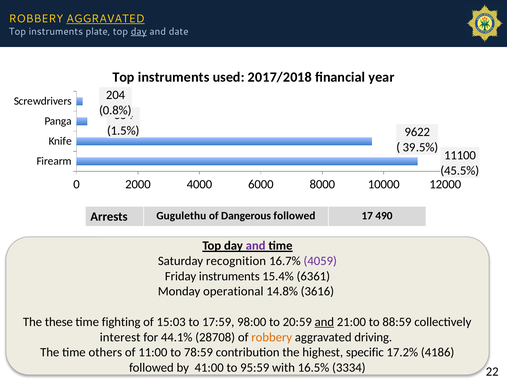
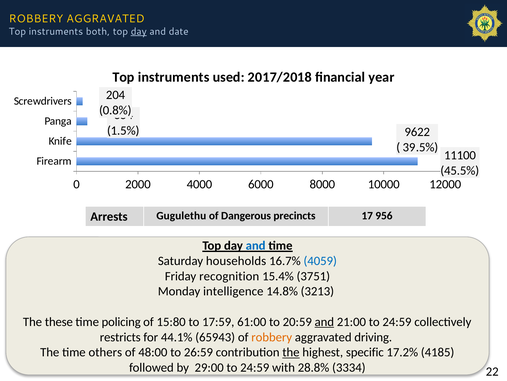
AGGRAVATED at (105, 19) underline: present -> none
plate: plate -> both
Dangerous followed: followed -> precincts
490: 490 -> 956
and at (256, 245) colour: purple -> blue
recognition: recognition -> households
4059 colour: purple -> blue
Friday instruments: instruments -> recognition
6361: 6361 -> 3751
operational: operational -> intelligence
3616: 3616 -> 3213
fighting: fighting -> policing
15:03: 15:03 -> 15:80
98:00: 98:00 -> 61:00
21:00 to 88:59: 88:59 -> 24:59
interest: interest -> restricts
28708: 28708 -> 65943
11:00: 11:00 -> 48:00
78:59: 78:59 -> 26:59
the at (291, 352) underline: none -> present
4186: 4186 -> 4185
41:00: 41:00 -> 29:00
95:59 at (255, 367): 95:59 -> 24:59
16.5%: 16.5% -> 28.8%
